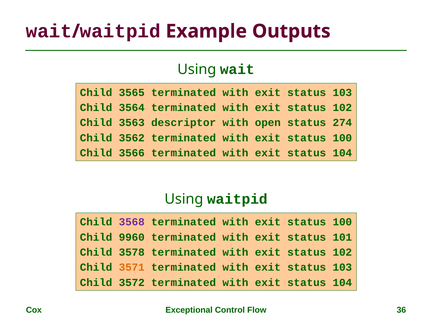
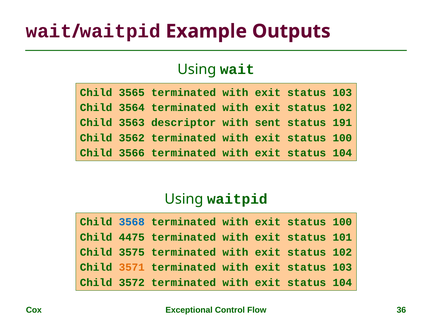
open: open -> sent
274: 274 -> 191
3568 colour: purple -> blue
9960: 9960 -> 4475
3578: 3578 -> 3575
